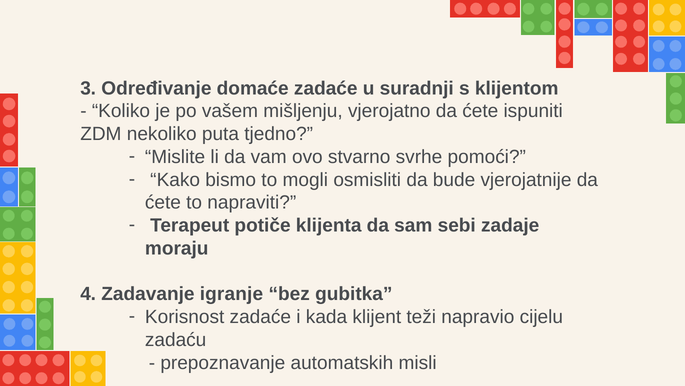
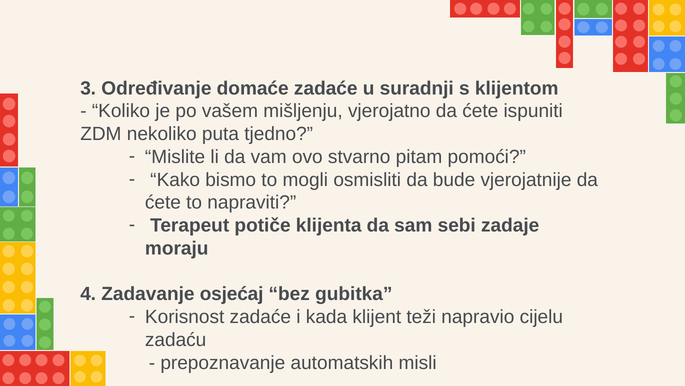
svrhe: svrhe -> pitam
igranje: igranje -> osjećaj
